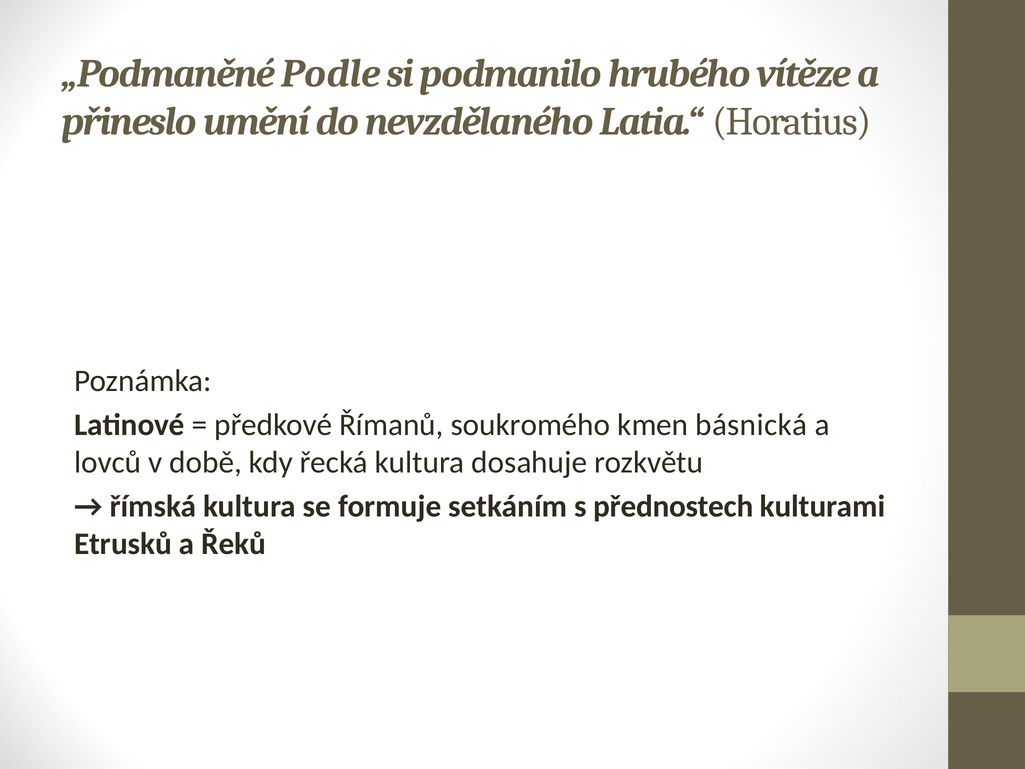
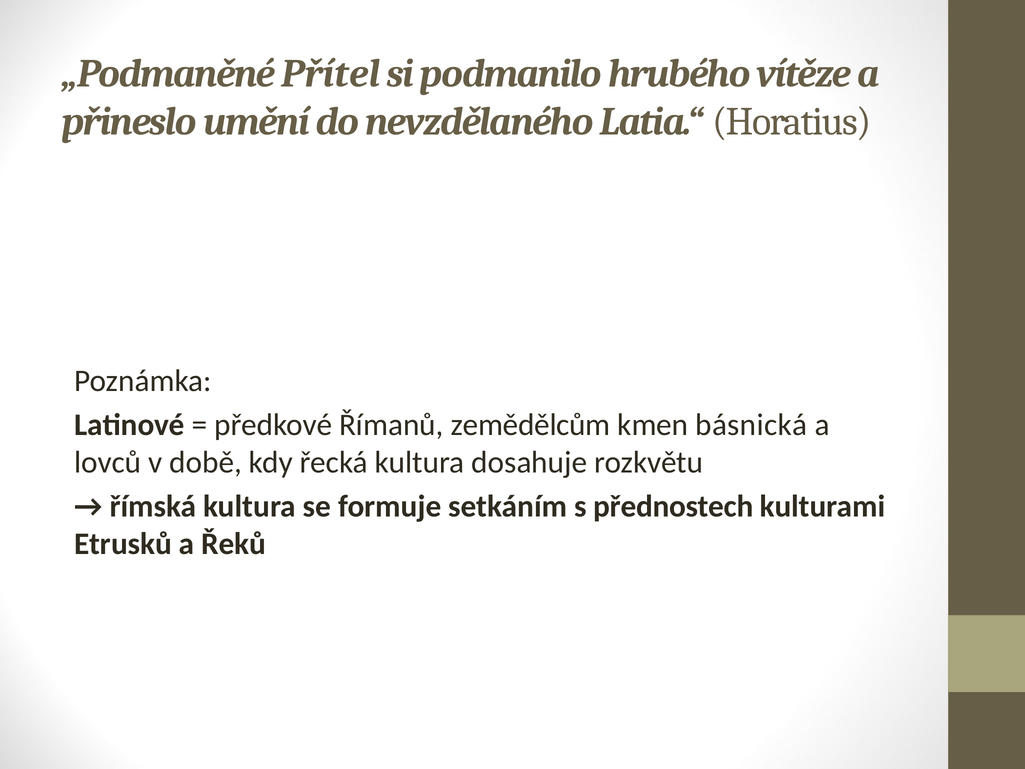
Podle: Podle -> Přítel
soukromého: soukromého -> zemědělcům
